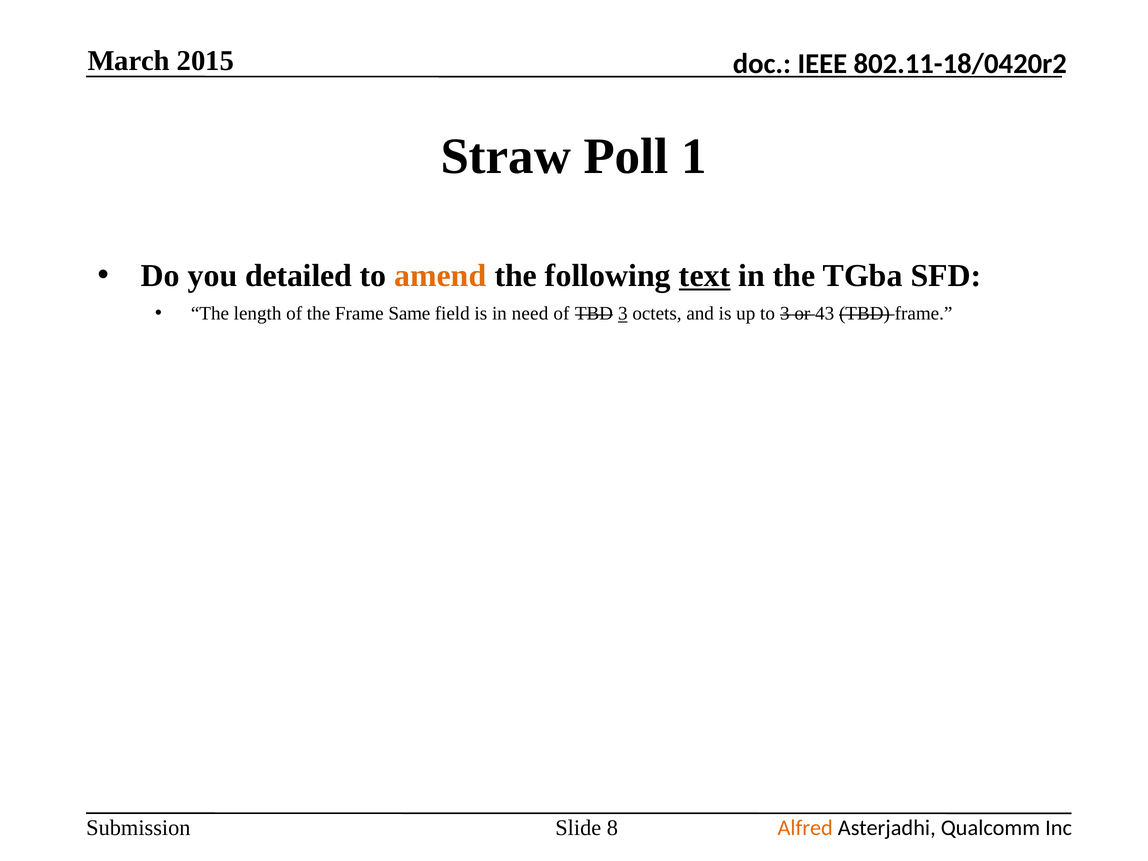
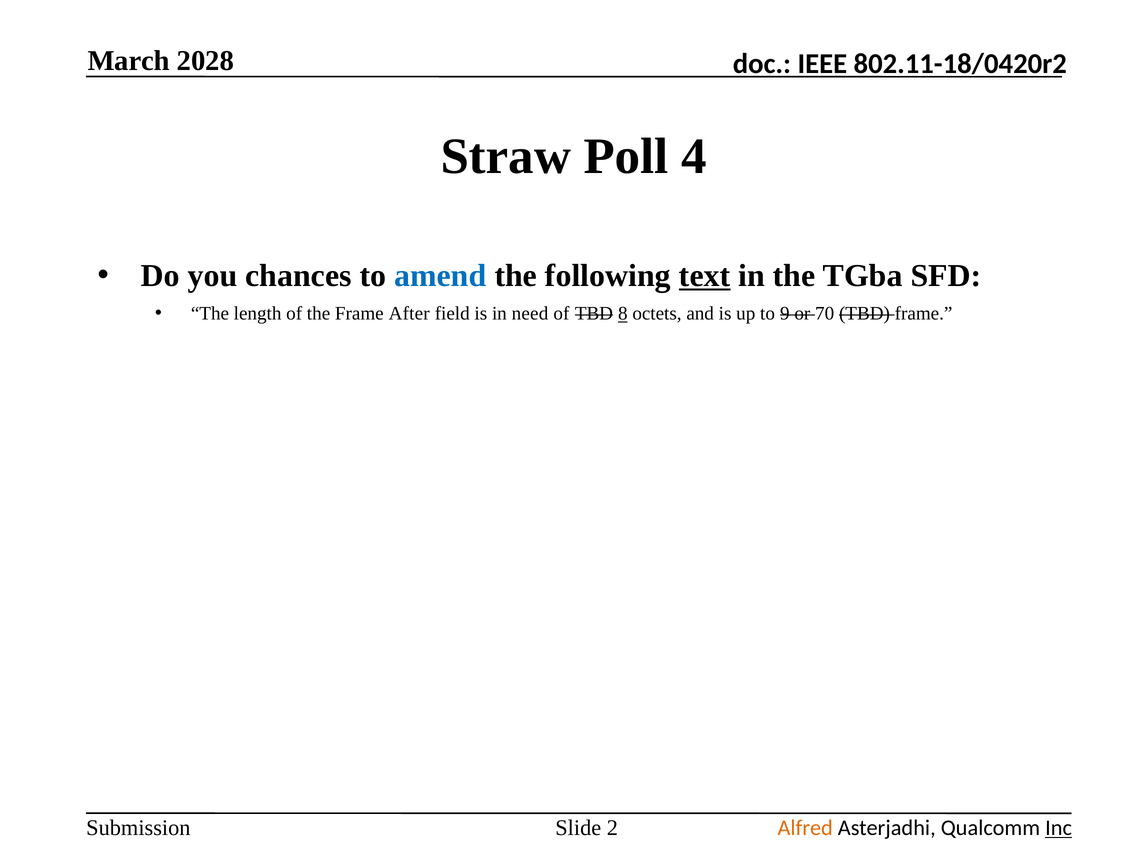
2015: 2015 -> 2028
1: 1 -> 4
detailed: detailed -> chances
amend colour: orange -> blue
Same: Same -> After
TBD 3: 3 -> 8
to 3: 3 -> 9
43: 43 -> 70
8: 8 -> 2
Inc underline: none -> present
